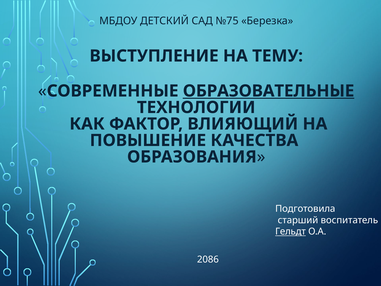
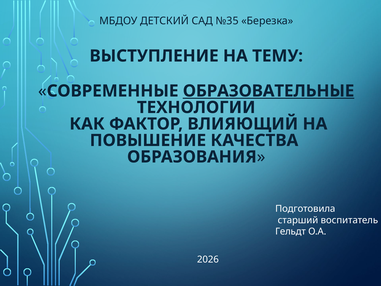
№75: №75 -> №35
Гельдт underline: present -> none
2086: 2086 -> 2026
